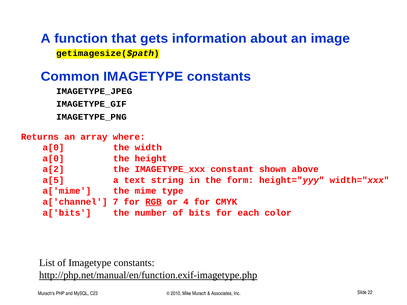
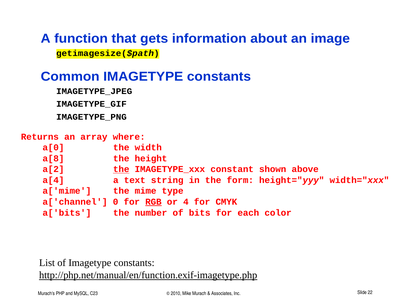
a[0 at (53, 159): a[0 -> a[8
the at (121, 169) underline: none -> present
a[5: a[5 -> a[4
7: 7 -> 0
